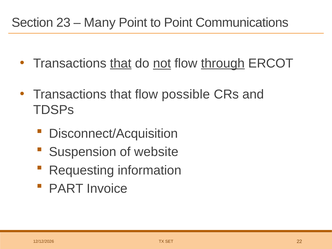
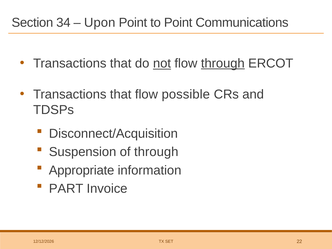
23: 23 -> 34
Many: Many -> Upon
that at (121, 63) underline: present -> none
of website: website -> through
Requesting: Requesting -> Appropriate
